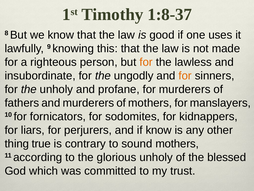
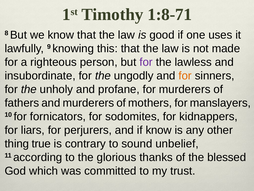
1:8-37: 1:8-37 -> 1:8-71
for at (146, 62) colour: orange -> purple
sound mothers: mothers -> unbelief
glorious unholy: unholy -> thanks
